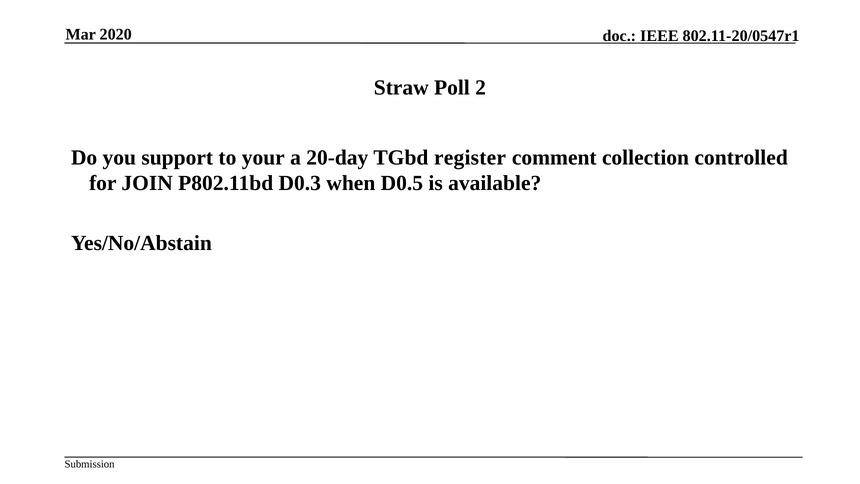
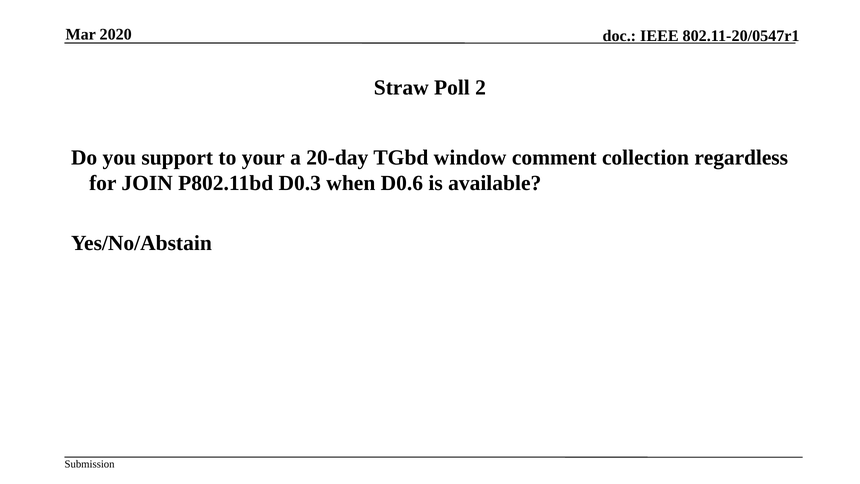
register: register -> window
controlled: controlled -> regardless
D0.5: D0.5 -> D0.6
